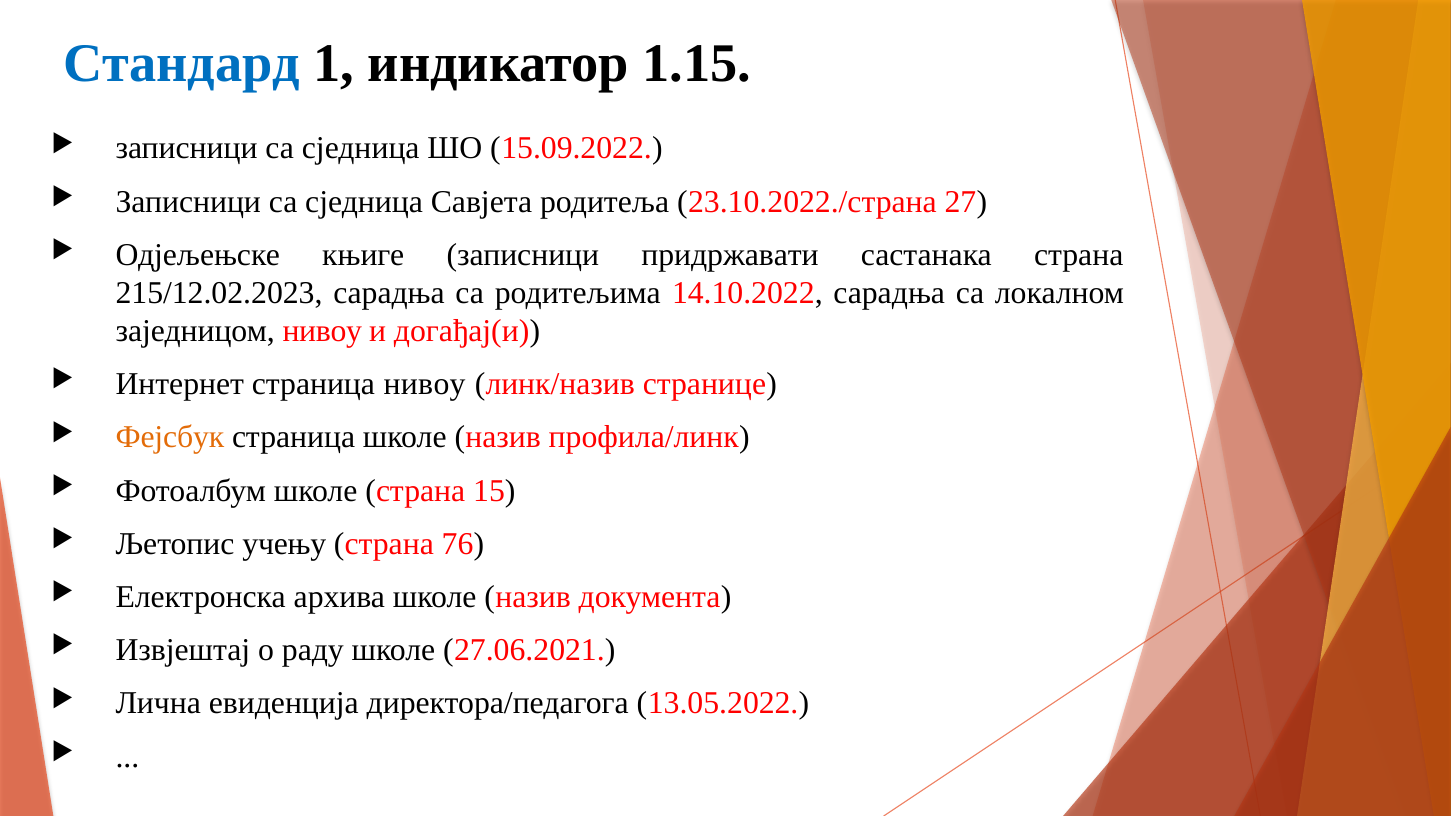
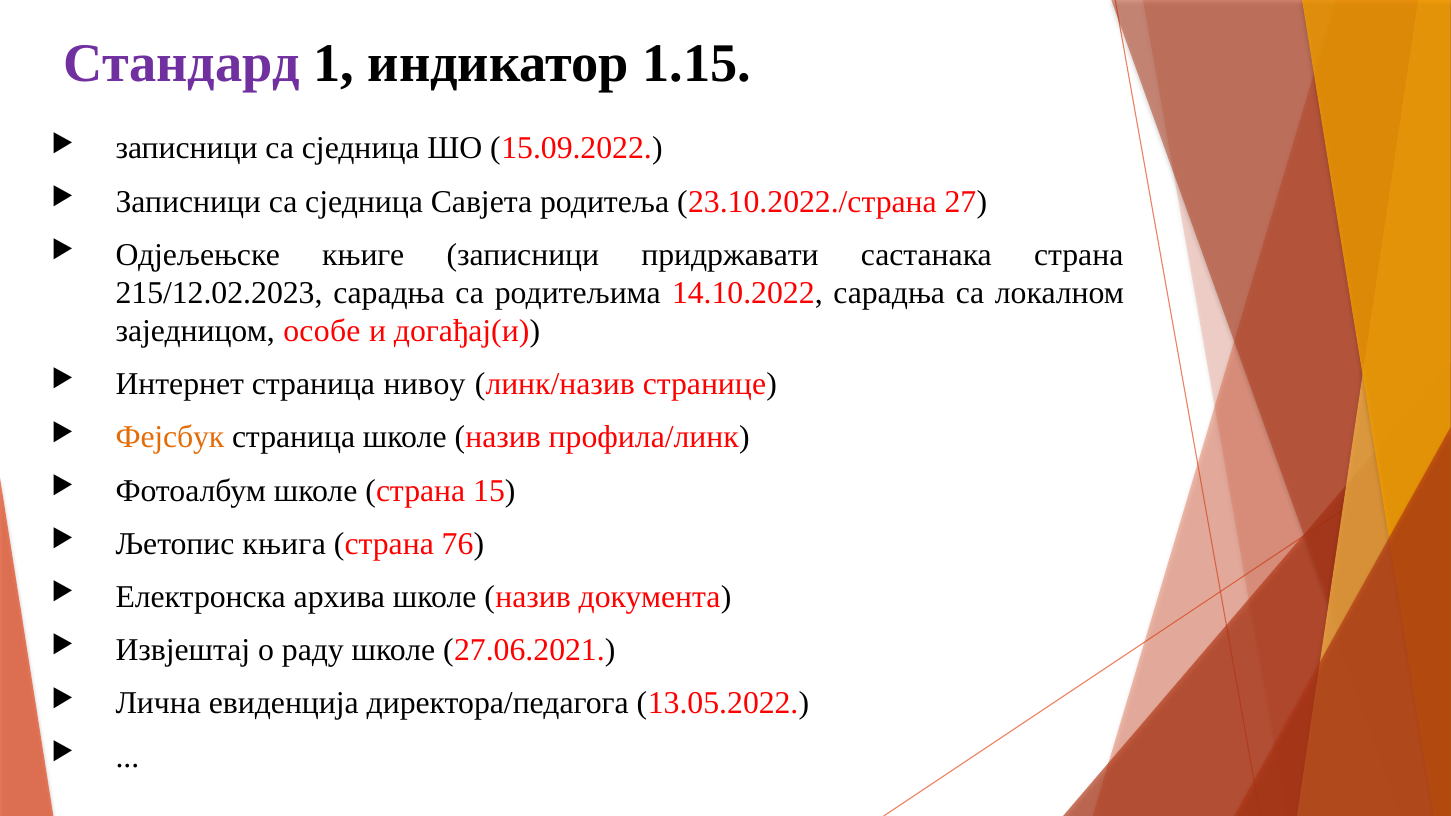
Стандард colour: blue -> purple
заједницом нивоу: нивоу -> особе
учењу: учењу -> књига
